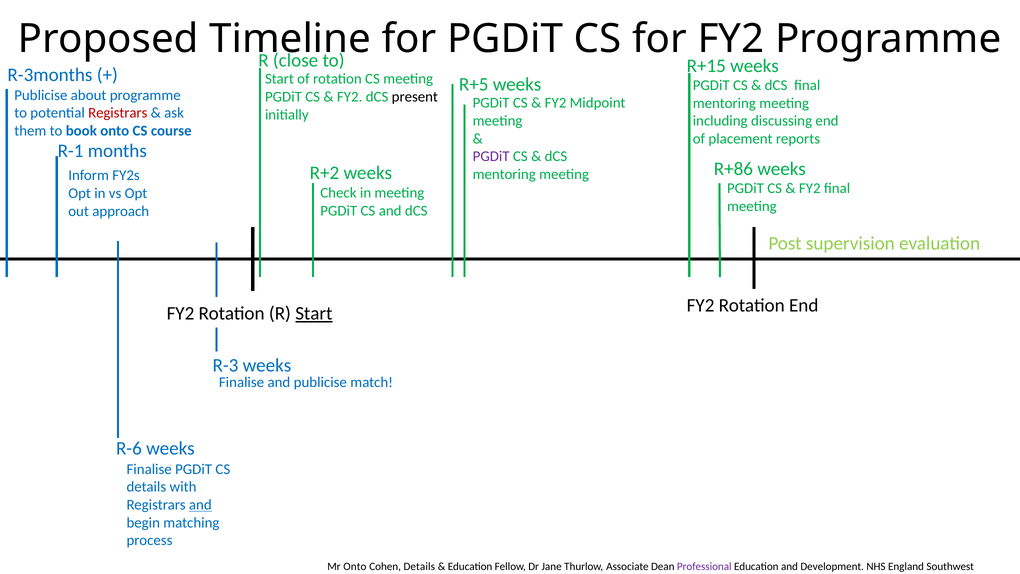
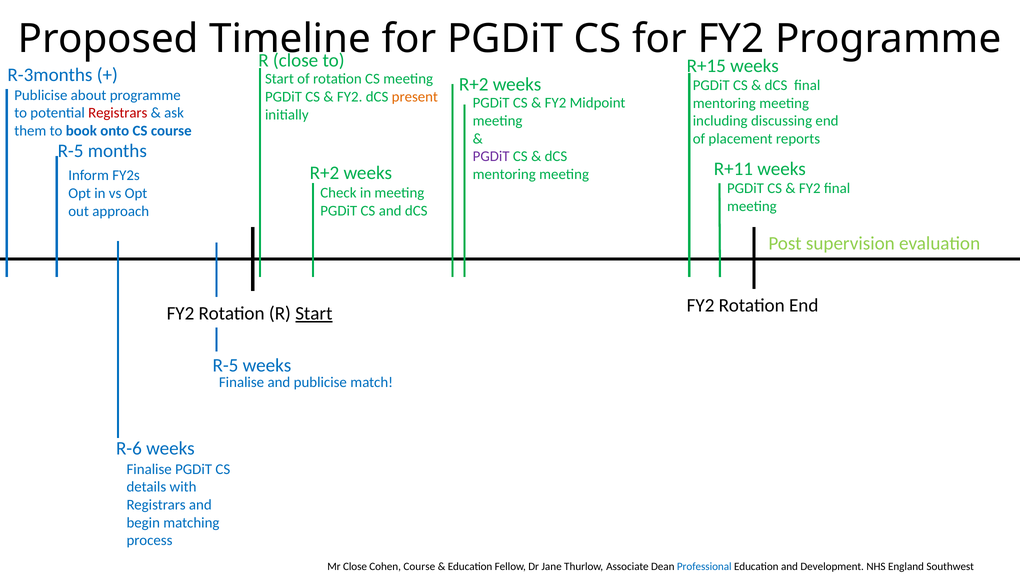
R+5 at (474, 85): R+5 -> R+2
present colour: black -> orange
R-1 at (71, 151): R-1 -> R-5
R+86: R+86 -> R+11
R-3 at (225, 365): R-3 -> R-5
and at (200, 505) underline: present -> none
Mr Onto: Onto -> Close
Cohen Details: Details -> Course
Professional colour: purple -> blue
